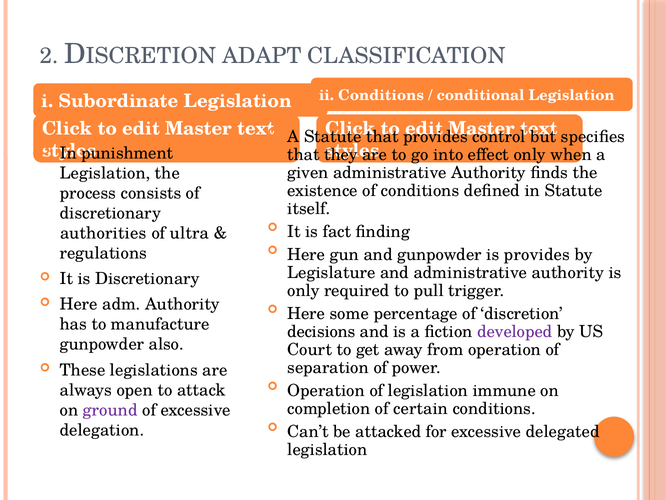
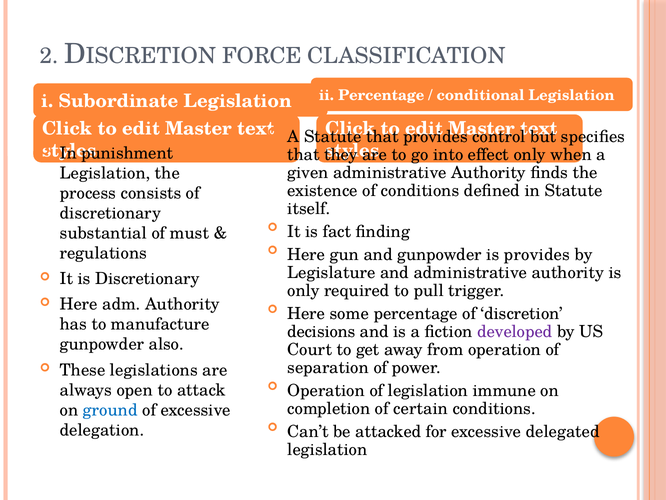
ADAPT: ADAPT -> FORCE
ii Conditions: Conditions -> Percentage
authorities: authorities -> substantial
ultra: ultra -> must
ground colour: purple -> blue
